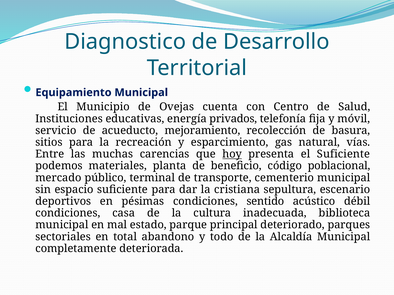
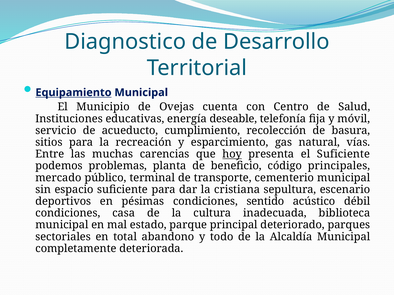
Equipamiento underline: none -> present
privados: privados -> deseable
mejoramiento: mejoramiento -> cumplimiento
materiales: materiales -> problemas
poblacional: poblacional -> principales
